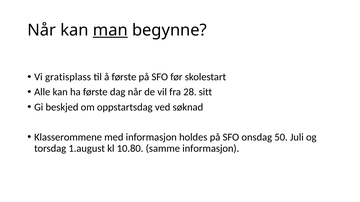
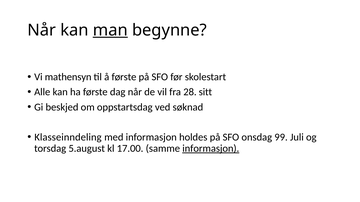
gratisplass: gratisplass -> mathensyn
Klasserommene: Klasserommene -> Klasseinndeling
50: 50 -> 99
1.august: 1.august -> 5.august
10.80: 10.80 -> 17.00
informasjon at (211, 149) underline: none -> present
